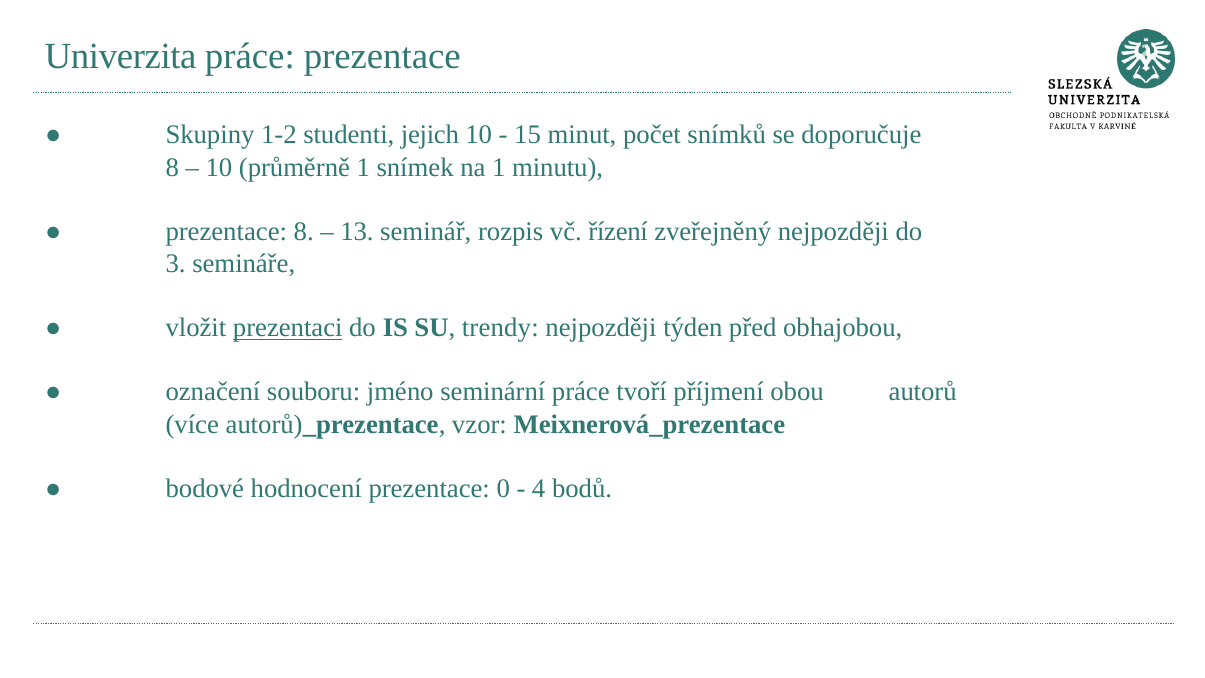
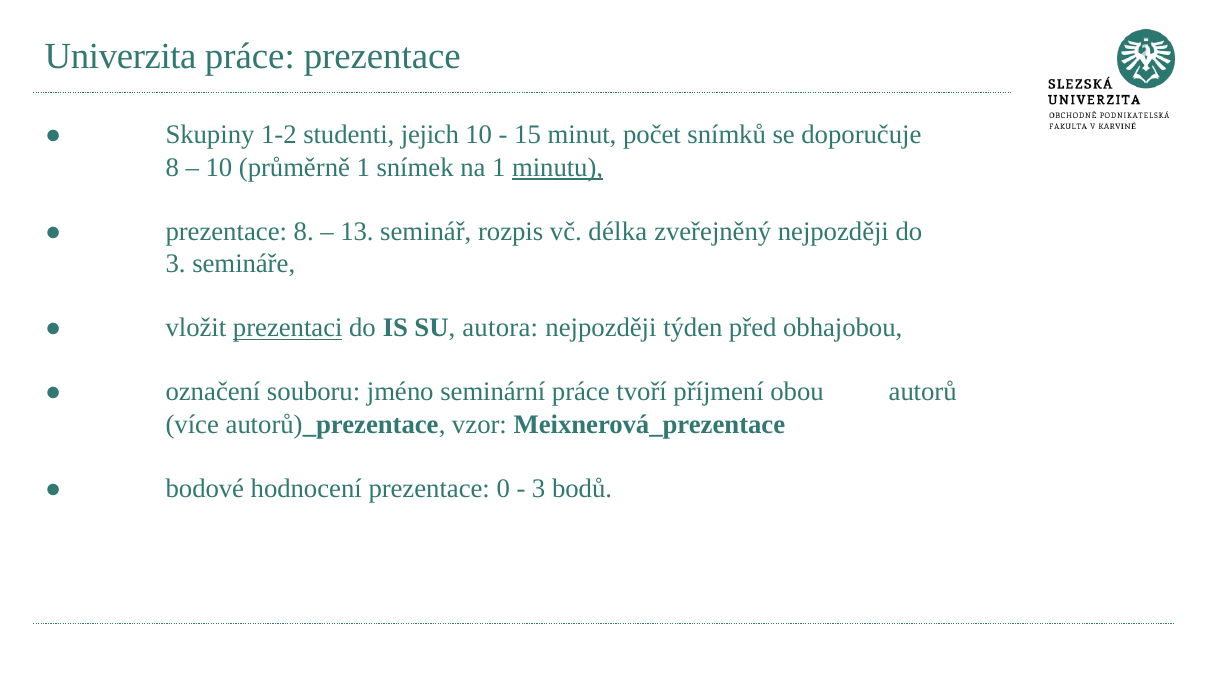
minutu underline: none -> present
řízení: řízení -> délka
trendy: trendy -> autora
4 at (539, 488): 4 -> 3
